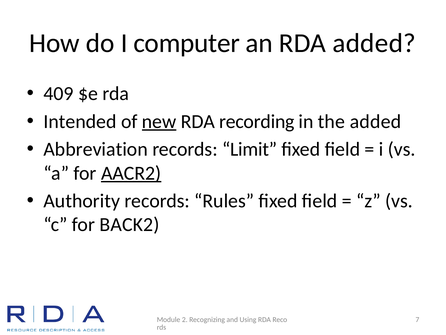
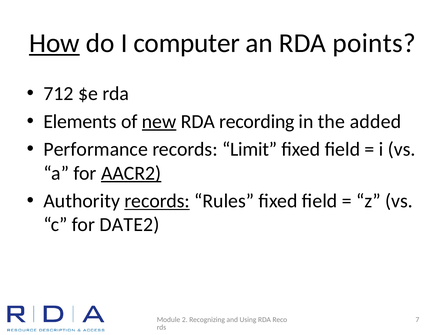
How underline: none -> present
RDA added: added -> points
409: 409 -> 712
Intended: Intended -> Elements
Abbreviation: Abbreviation -> Performance
records at (157, 201) underline: none -> present
BACK2: BACK2 -> DATE2
